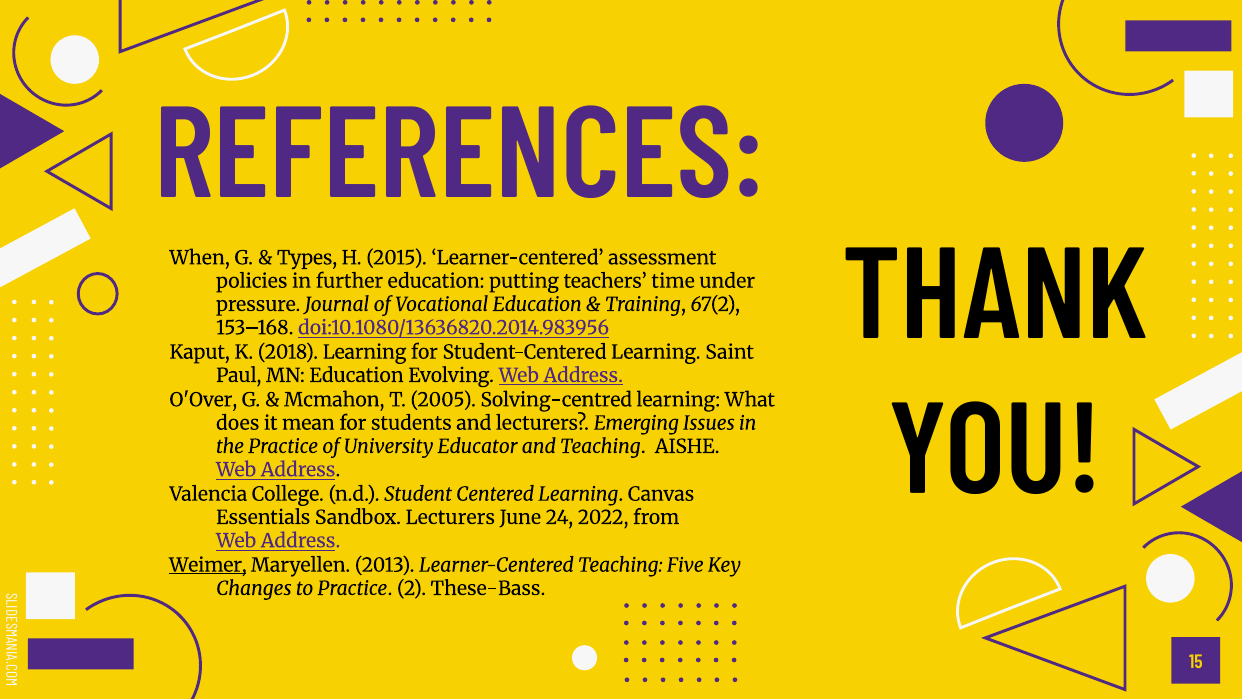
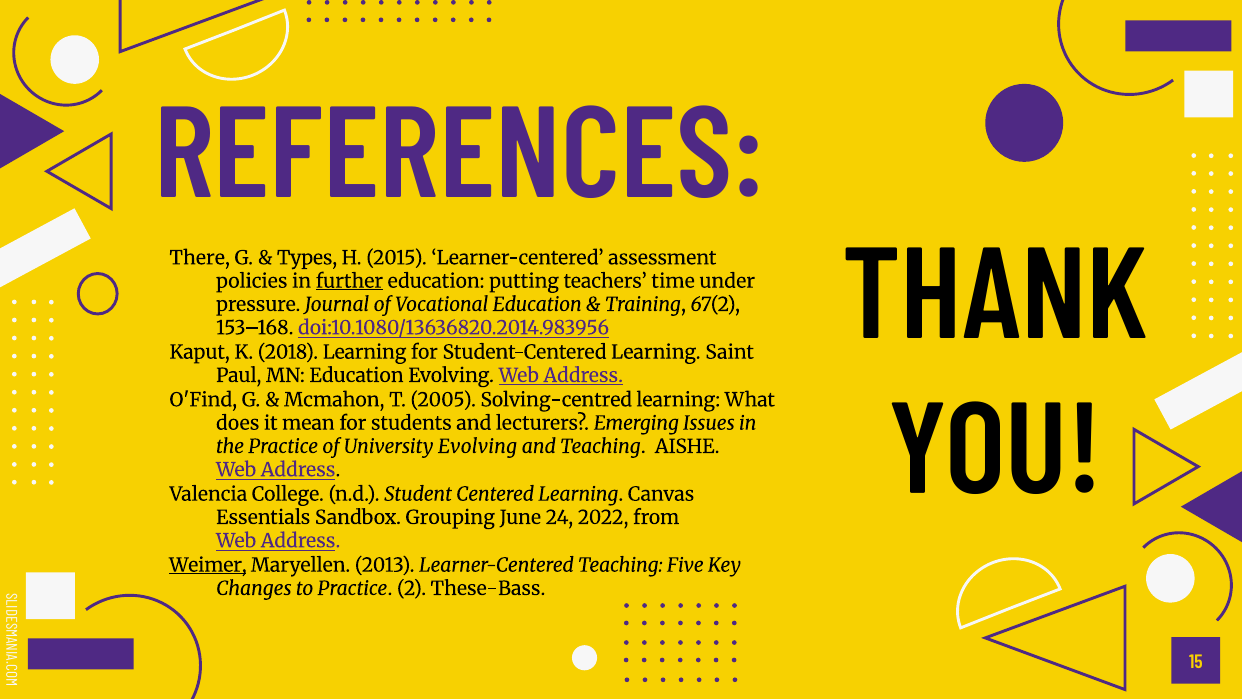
When: When -> There
further underline: none -> present
O'Over: O'Over -> O'Find
University Educator: Educator -> Evolving
Sandbox Lecturers: Lecturers -> Grouping
